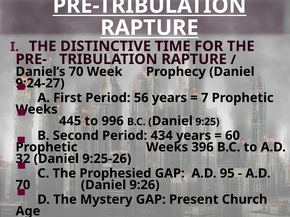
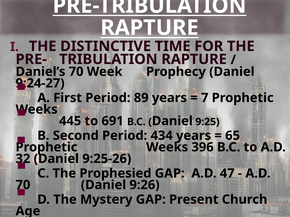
56: 56 -> 89
996: 996 -> 691
60: 60 -> 65
95: 95 -> 47
